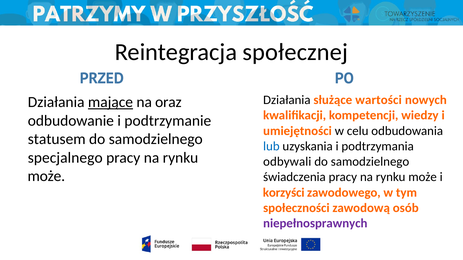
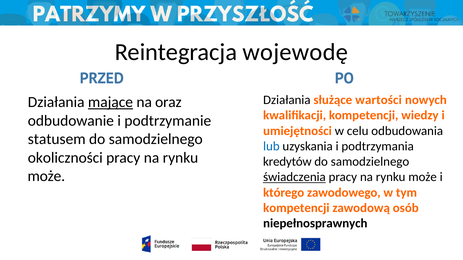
społecznej: społecznej -> wojewodę
specjalnego: specjalnego -> okoliczności
odbywali: odbywali -> kredytów
świadczenia underline: none -> present
korzyści: korzyści -> którego
społeczności at (296, 208): społeczności -> kompetencji
niepełnosprawnych colour: purple -> black
